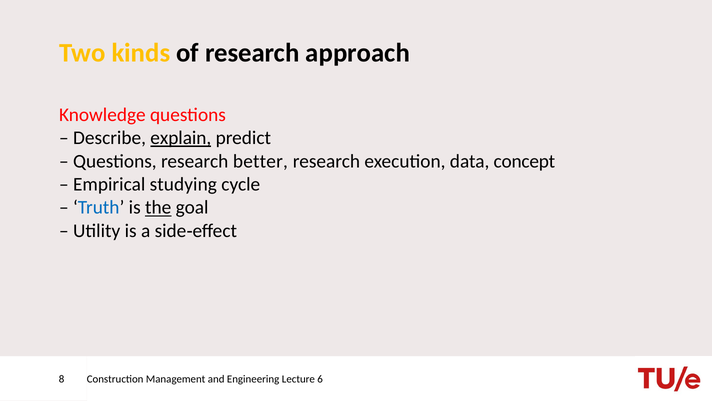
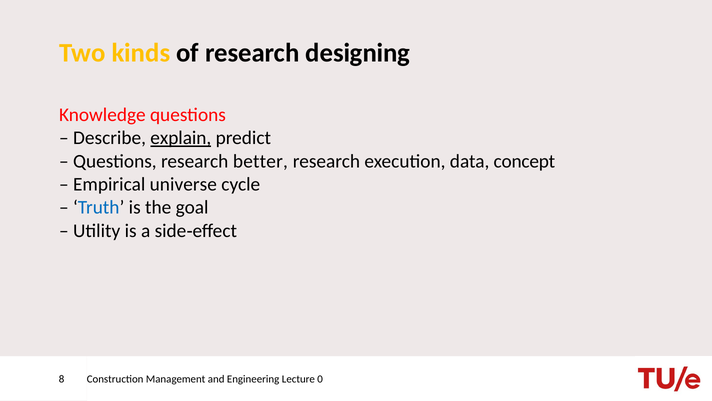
approach: approach -> designing
studying: studying -> universe
the underline: present -> none
6: 6 -> 0
